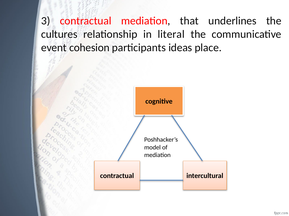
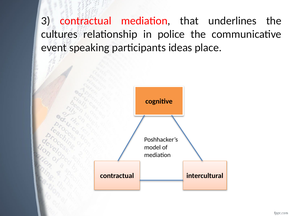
literal: literal -> police
cohesion: cohesion -> speaking
